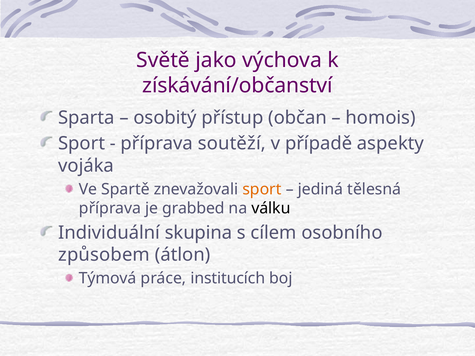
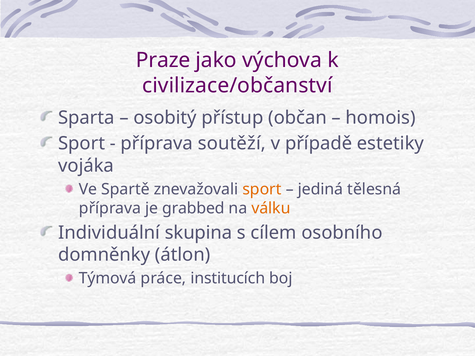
Světě: Světě -> Praze
získávání/občanství: získávání/občanství -> civilizace/občanství
aspekty: aspekty -> estetiky
válku colour: black -> orange
způsobem: způsobem -> domněnky
